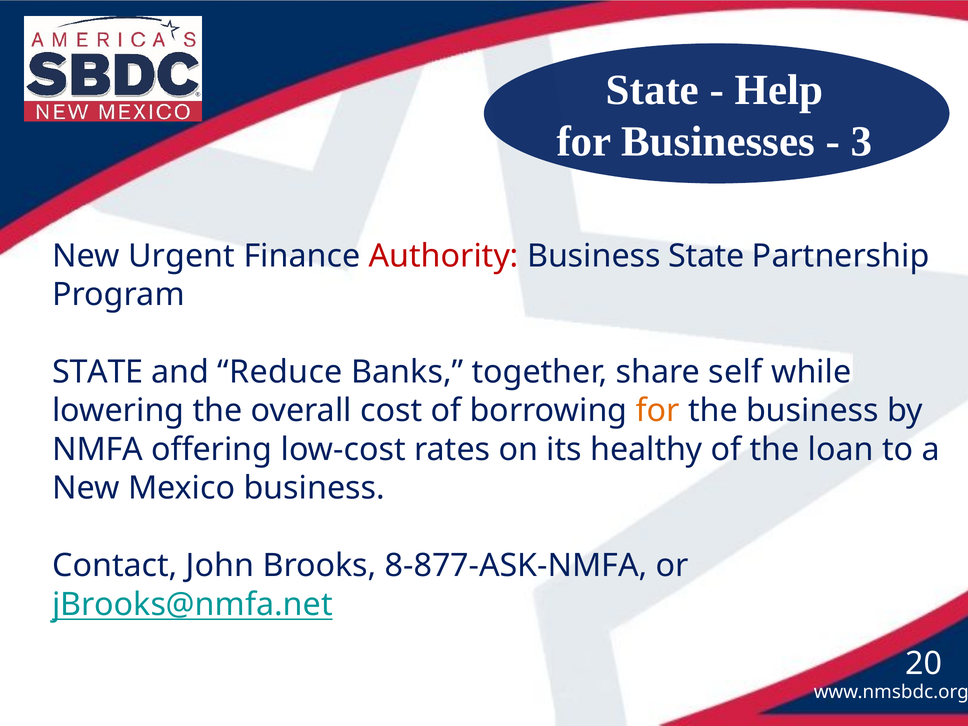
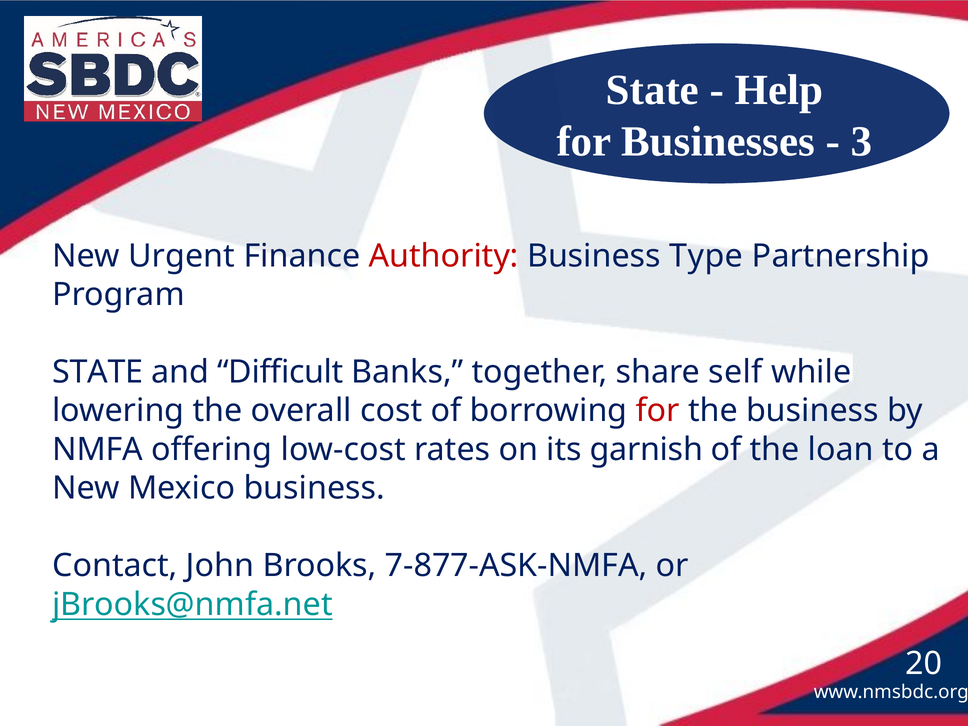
Business State: State -> Type
Reduce: Reduce -> Difficult
for at (658, 411) colour: orange -> red
healthy: healthy -> garnish
8-877-ASK-NMFA: 8-877-ASK-NMFA -> 7-877-ASK-NMFA
